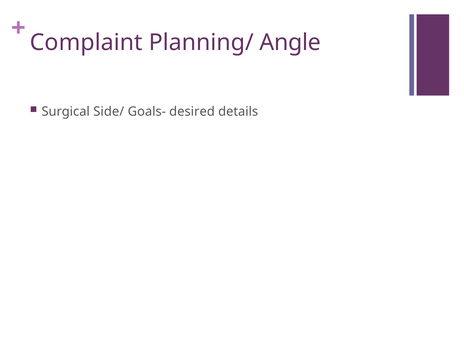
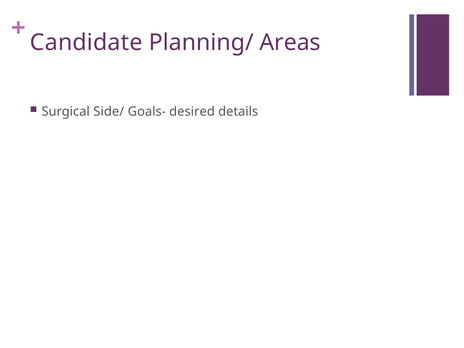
Complaint: Complaint -> Candidate
Angle: Angle -> Areas
